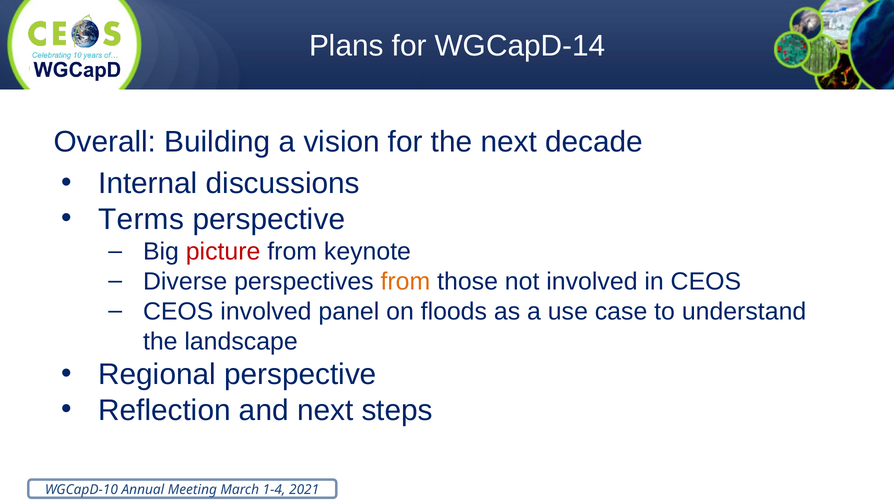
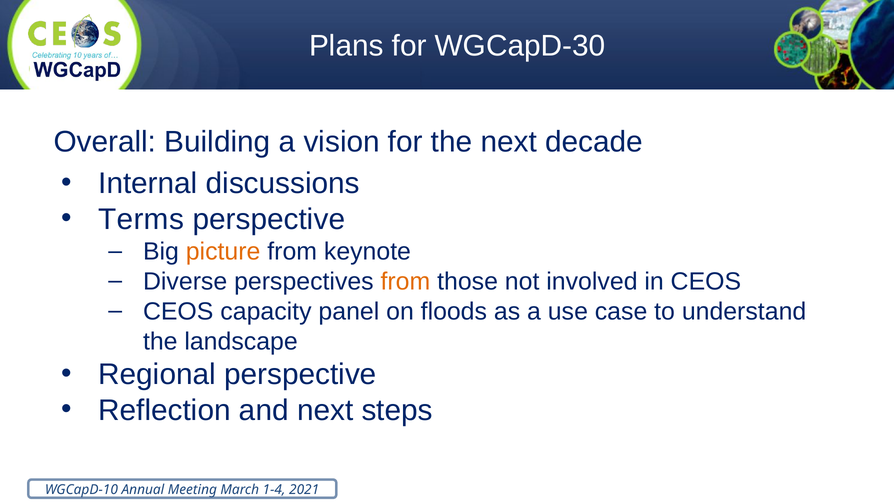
WGCapD-14: WGCapD-14 -> WGCapD-30
picture colour: red -> orange
CEOS involved: involved -> capacity
